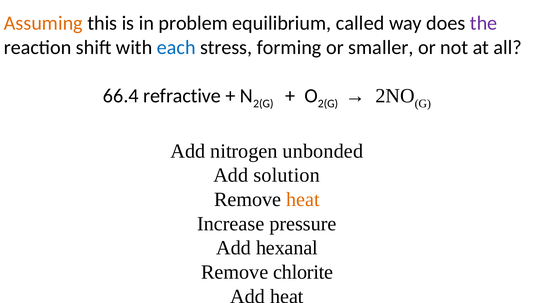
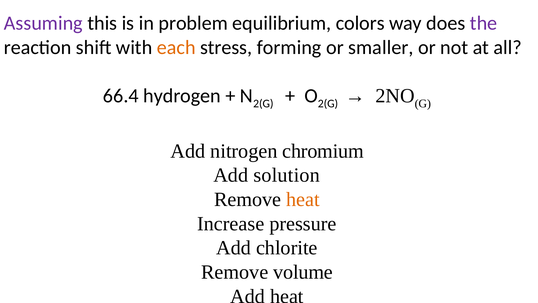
Assuming colour: orange -> purple
called: called -> colors
each colour: blue -> orange
refractive: refractive -> hydrogen
unbonded: unbonded -> chromium
hexanal: hexanal -> chlorite
chlorite: chlorite -> volume
